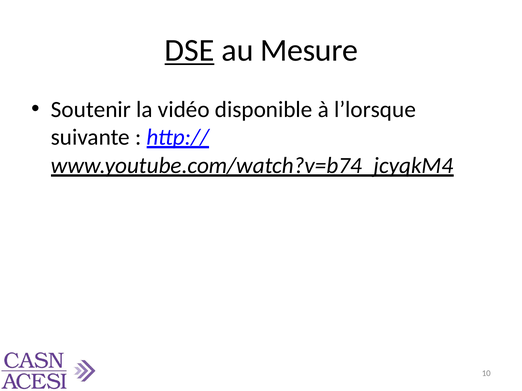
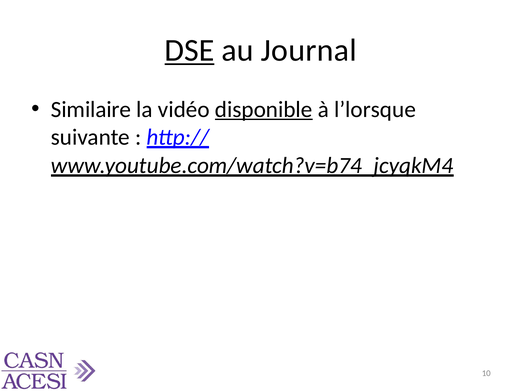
Mesure: Mesure -> Journal
Soutenir: Soutenir -> Similaire
disponible underline: none -> present
